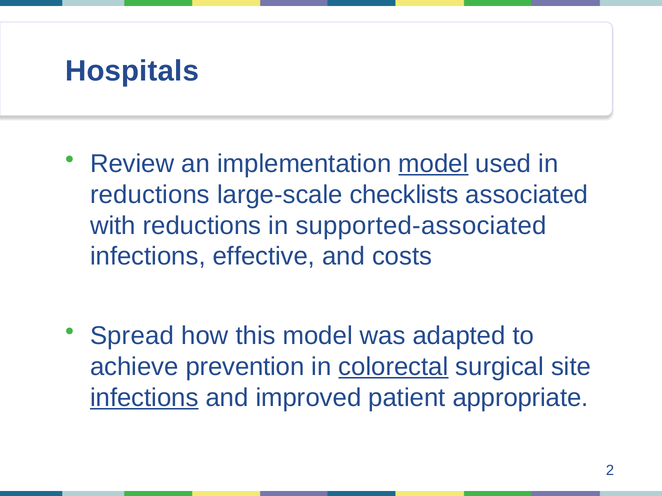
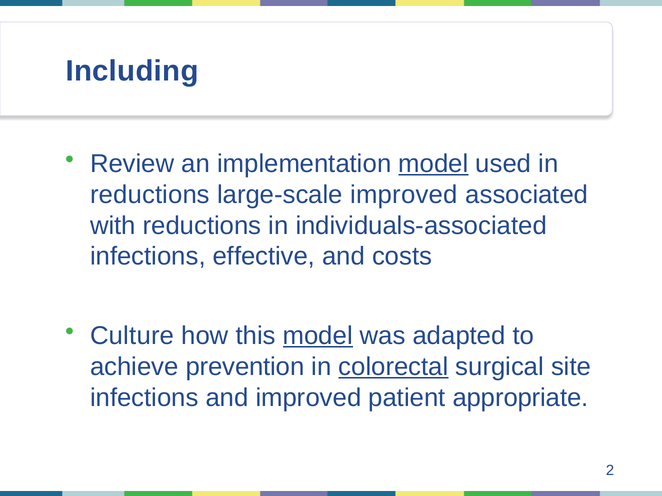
Hospitals: Hospitals -> Including
large-scale checklists: checklists -> improved
supported-associated: supported-associated -> individuals-associated
Spread: Spread -> Culture
model at (318, 336) underline: none -> present
infections at (144, 398) underline: present -> none
